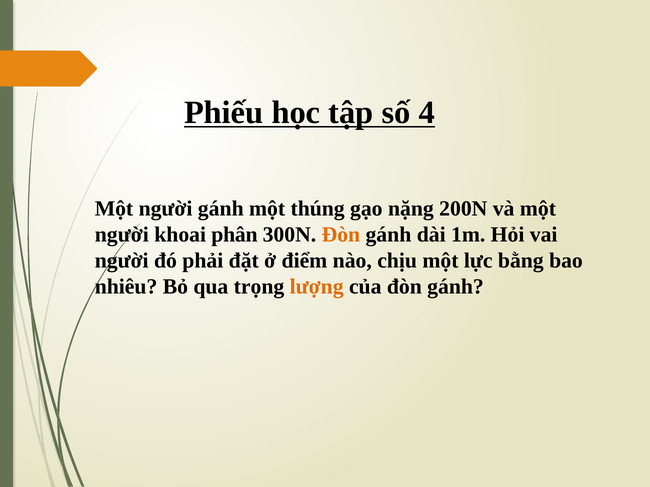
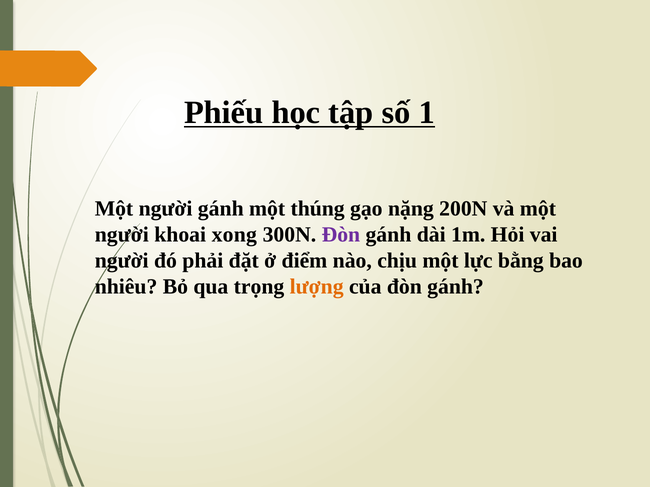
4: 4 -> 1
phân: phân -> xong
Đòn at (341, 235) colour: orange -> purple
